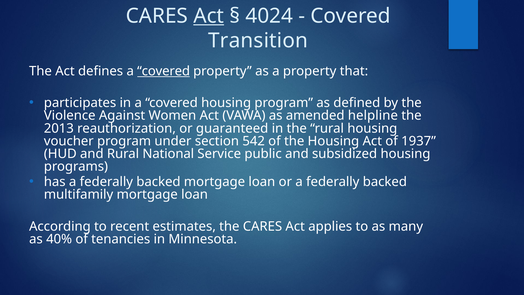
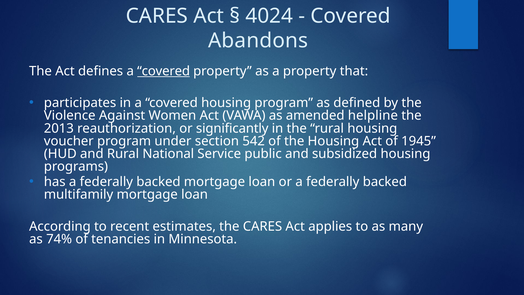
Act at (209, 16) underline: present -> none
Transition: Transition -> Abandons
guaranteed: guaranteed -> significantly
1937: 1937 -> 1945
40%: 40% -> 74%
